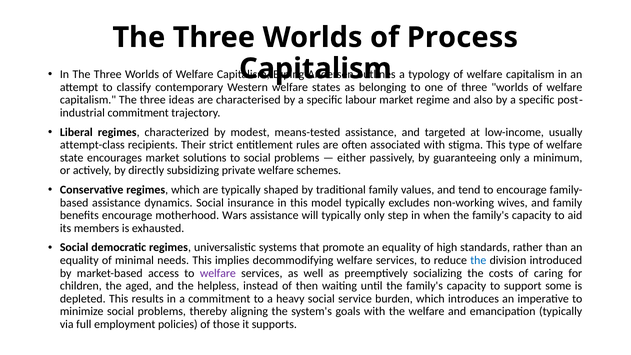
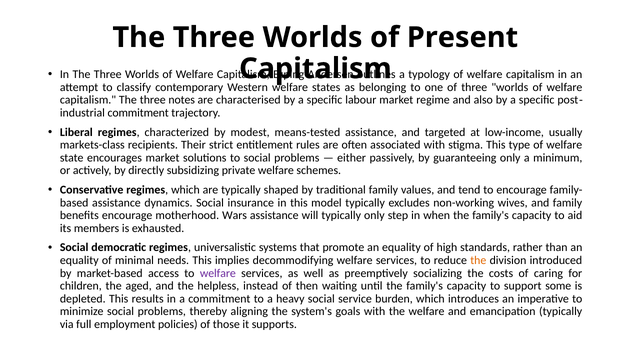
Process: Process -> Present
ideas: ideas -> notes
attempt-class: attempt-class -> markets-class
the at (478, 260) colour: blue -> orange
